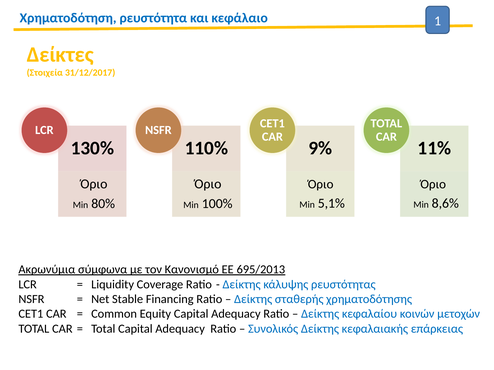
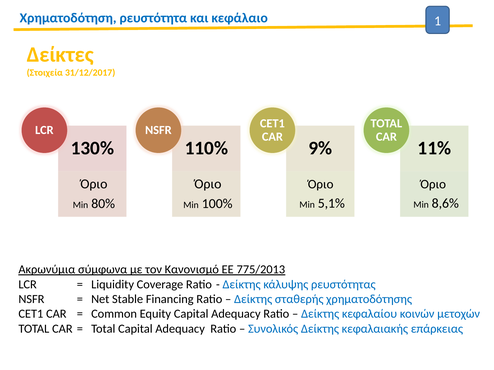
695/2013: 695/2013 -> 775/2013
